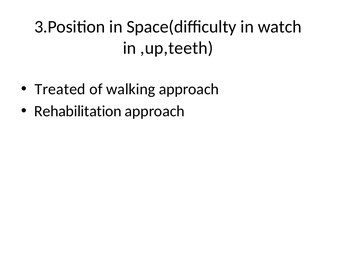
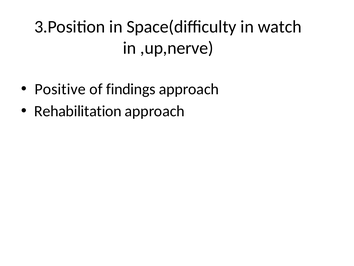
,up,teeth: ,up,teeth -> ,up,nerve
Treated: Treated -> Positive
walking: walking -> findings
